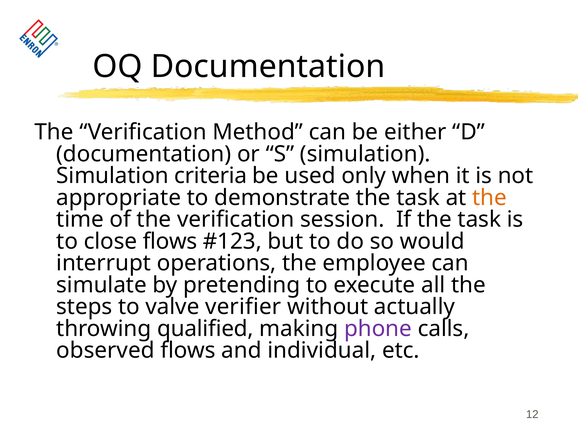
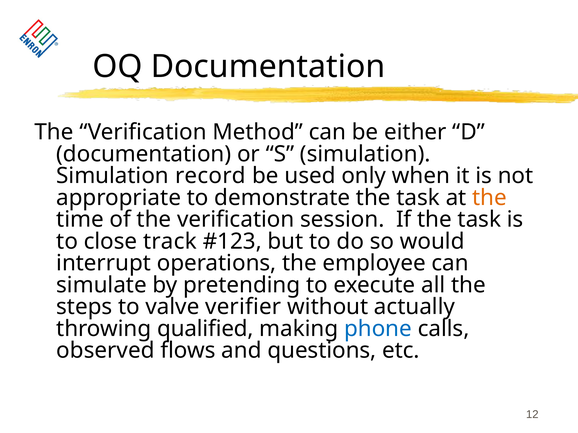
criteria: criteria -> record
close flows: flows -> track
phone colour: purple -> blue
individual: individual -> questions
